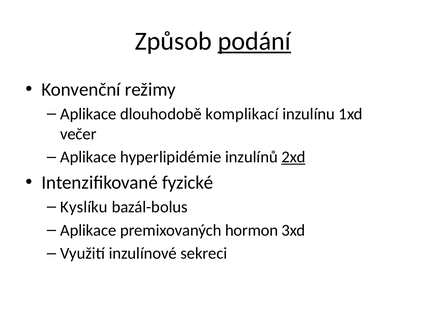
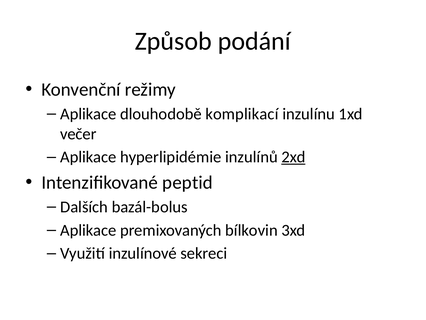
podání underline: present -> none
fyzické: fyzické -> peptid
Kyslíku: Kyslíku -> Dalších
hormon: hormon -> bílkovin
